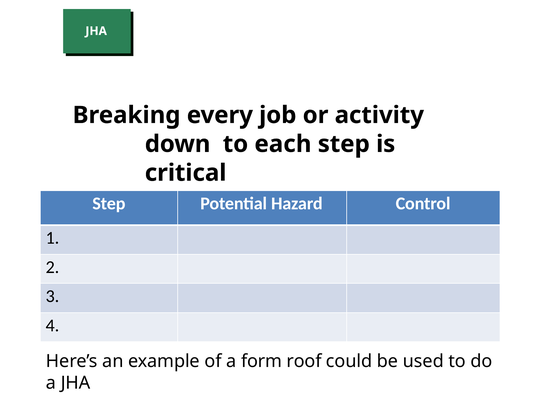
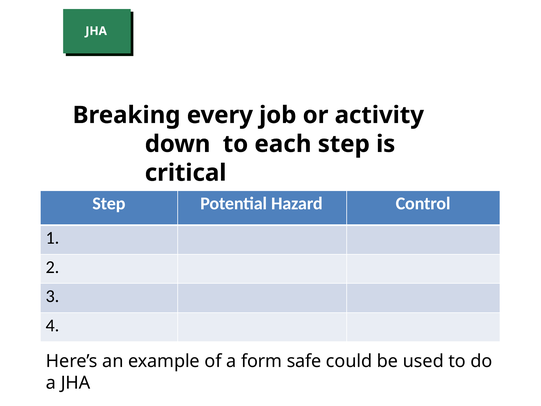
roof: roof -> safe
